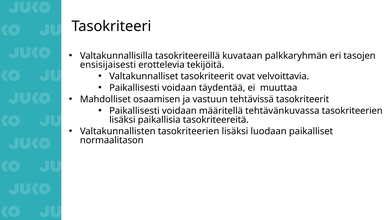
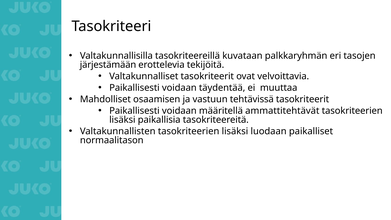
ensisijaisesti: ensisijaisesti -> järjestämään
tehtävänkuvassa: tehtävänkuvassa -> ammattitehtävät
